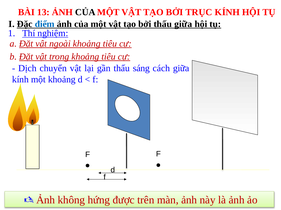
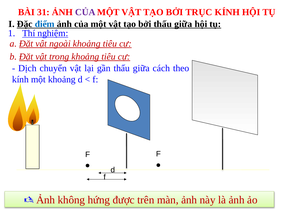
13: 13 -> 31
CỦA at (85, 12) colour: black -> purple
gần thấu sáng: sáng -> giữa
cách giữa: giữa -> theo
